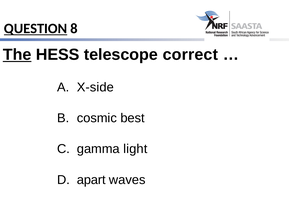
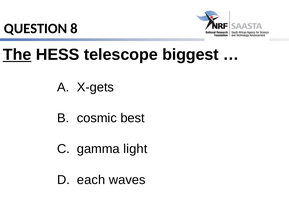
QUESTION underline: present -> none
correct: correct -> biggest
X-side: X-side -> X-gets
apart: apart -> each
